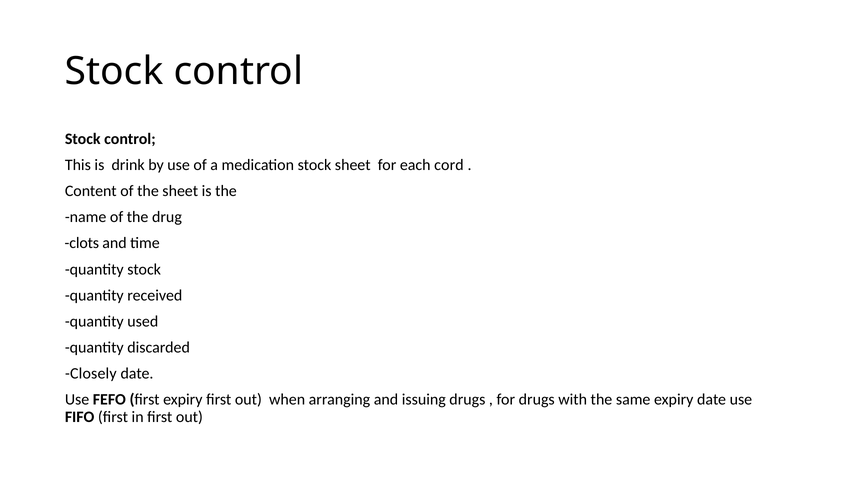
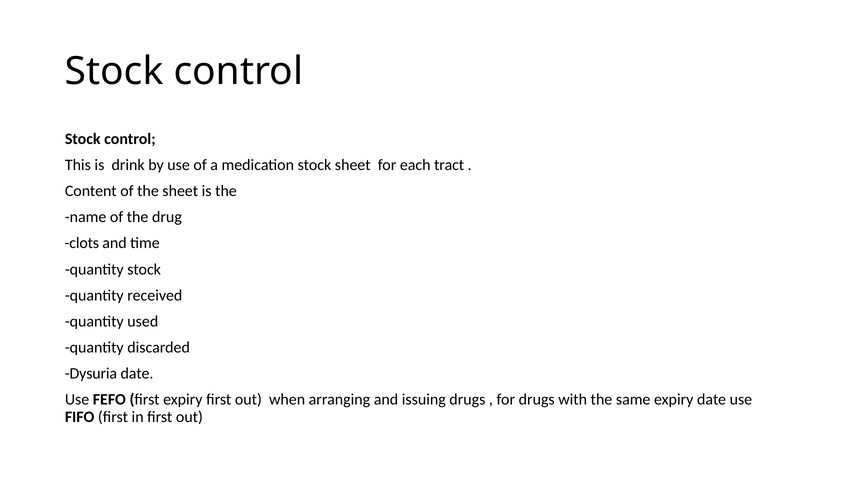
cord: cord -> tract
Closely: Closely -> Dysuria
